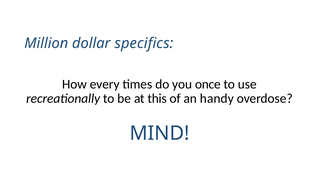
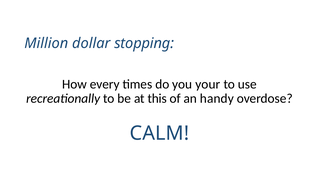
specifics: specifics -> stopping
once: once -> your
MIND: MIND -> CALM
